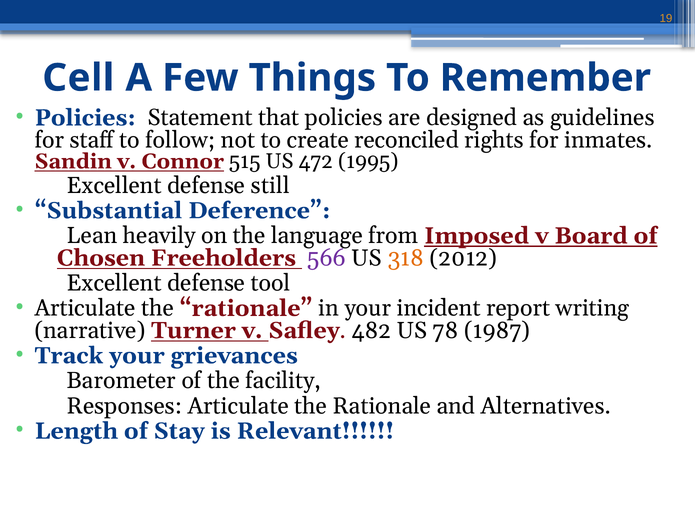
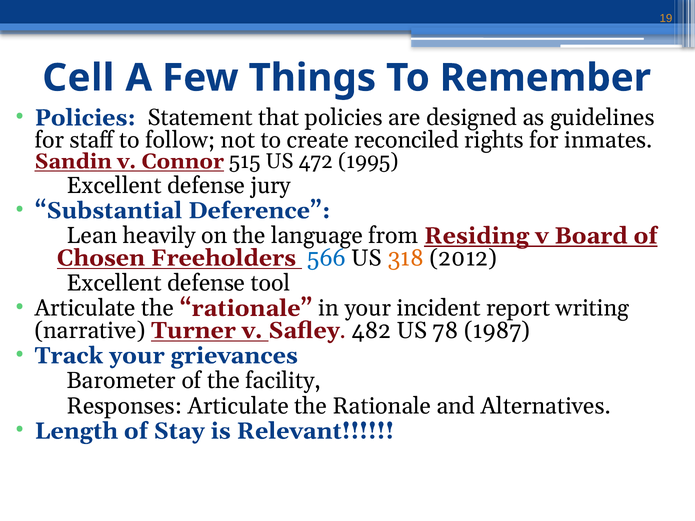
still: still -> jury
Imposed: Imposed -> Residing
566 colour: purple -> blue
